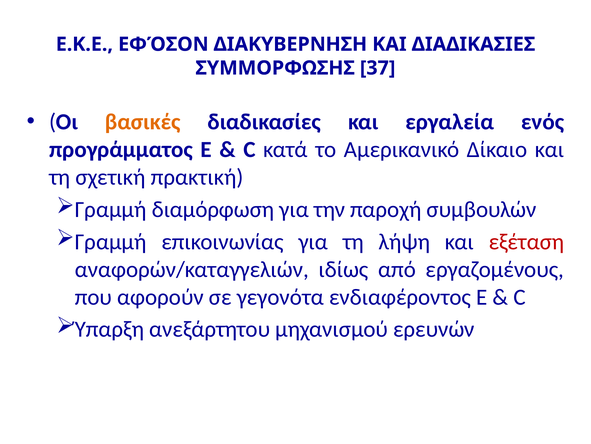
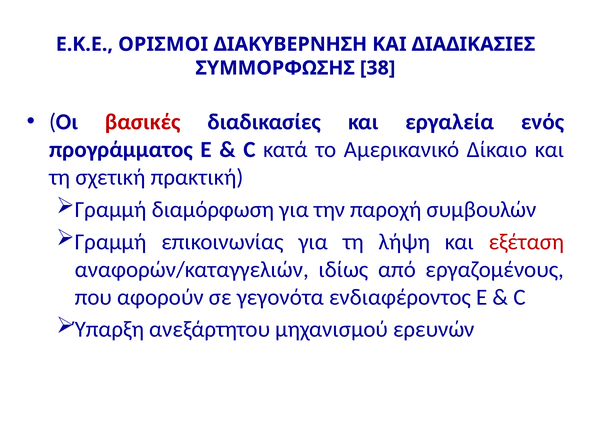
ΕΦΌΣΟΝ: ΕΦΌΣΟΝ -> ΟΡΙΣΜΟΙ
37: 37 -> 38
βασικές colour: orange -> red
